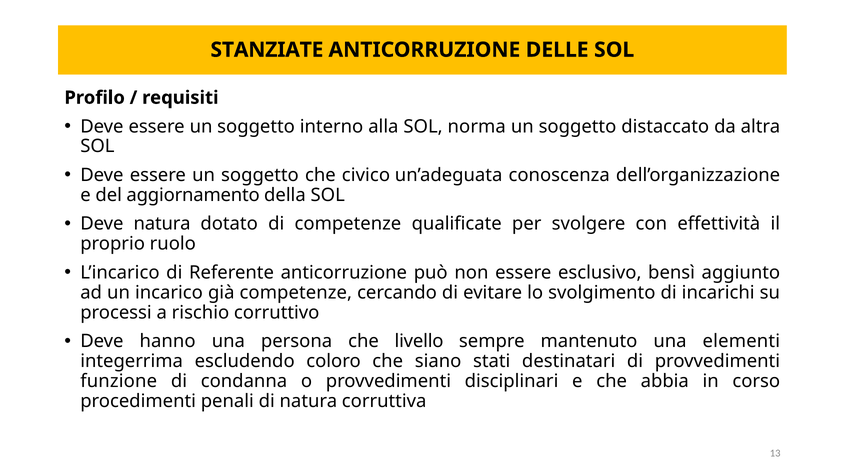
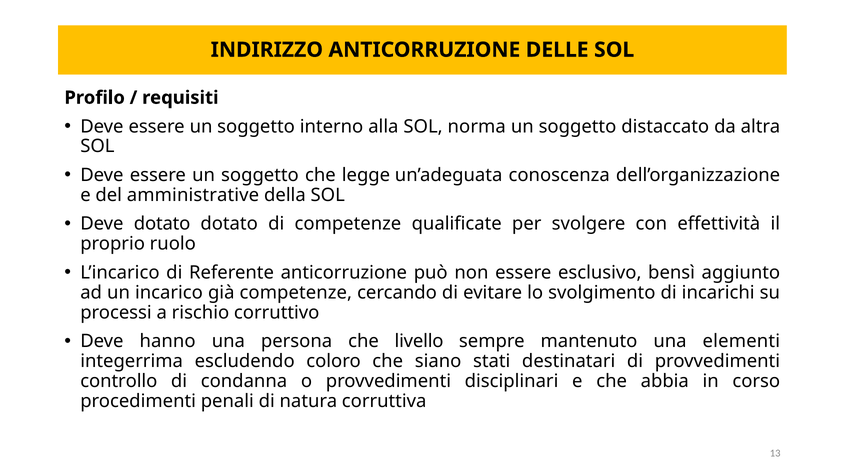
STANZIATE: STANZIATE -> INDIRIZZO
civico: civico -> legge
aggiornamento: aggiornamento -> amministrative
Deve natura: natura -> dotato
funzione: funzione -> controllo
